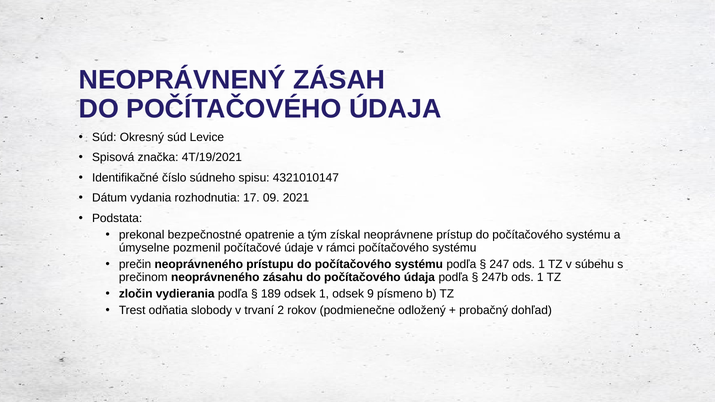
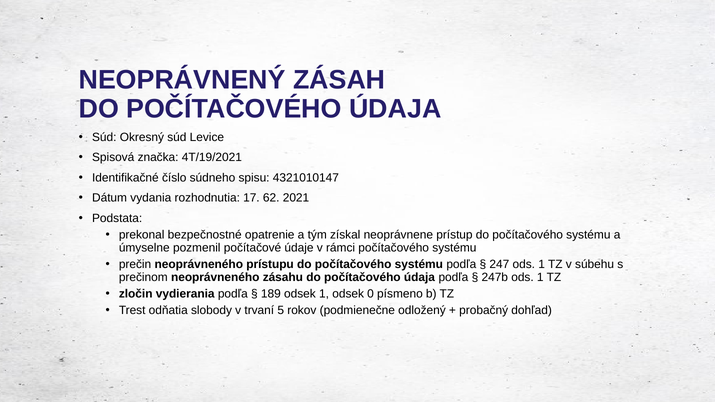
09: 09 -> 62
9: 9 -> 0
2: 2 -> 5
